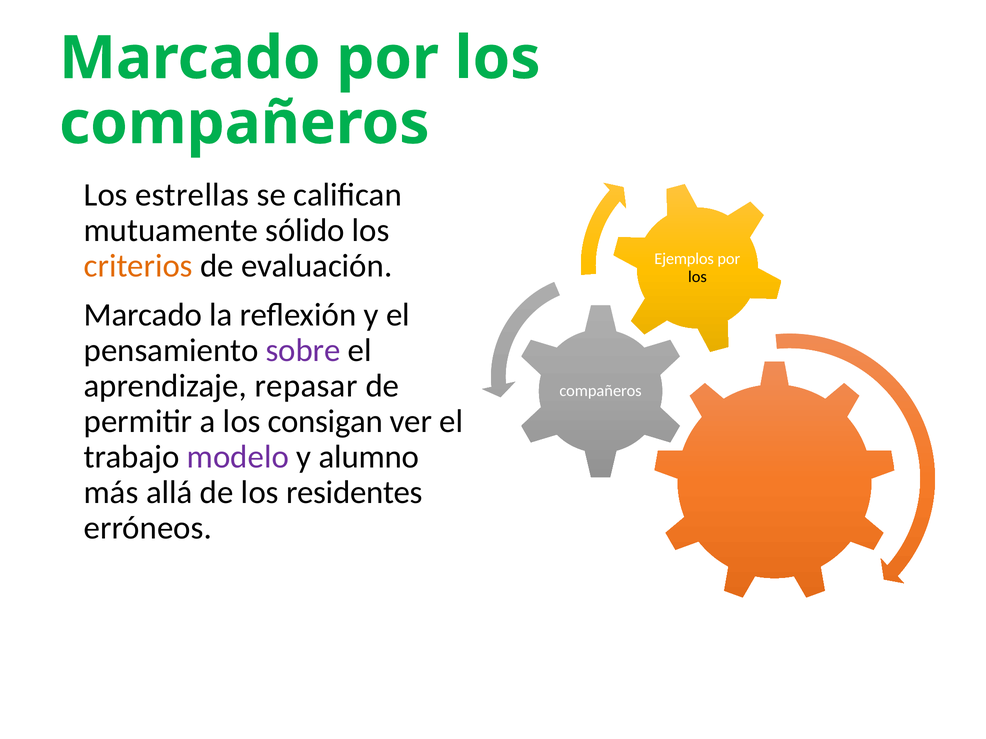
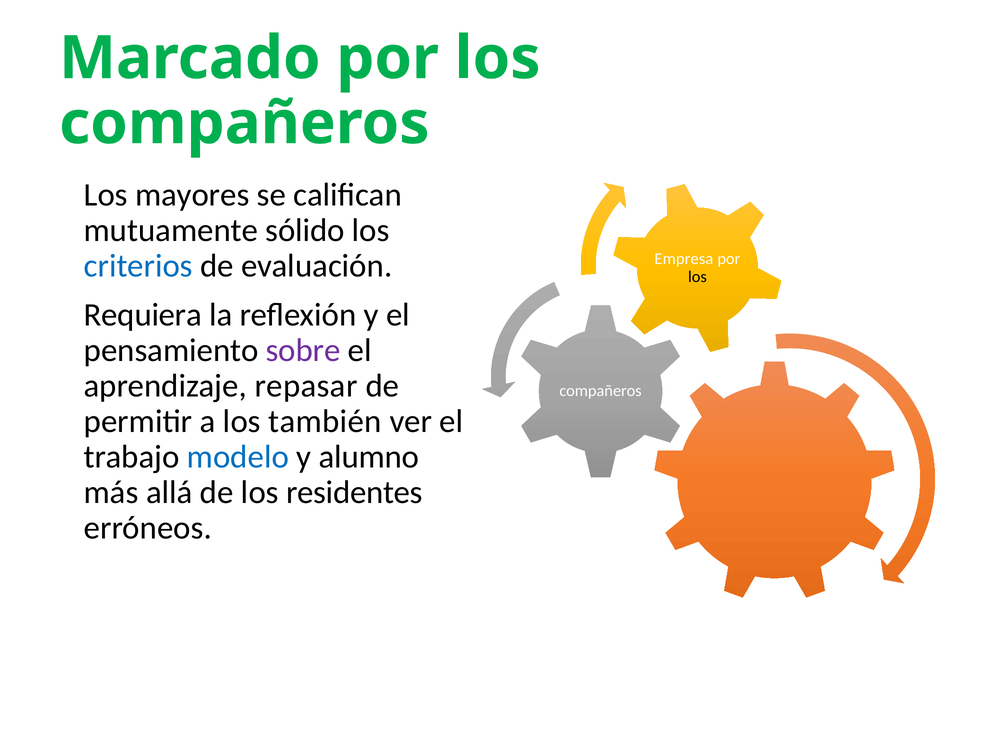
estrellas: estrellas -> mayores
Ejemplos: Ejemplos -> Empresa
criterios colour: orange -> blue
Marcado at (143, 315): Marcado -> Requiera
consigan: consigan -> también
modelo colour: purple -> blue
